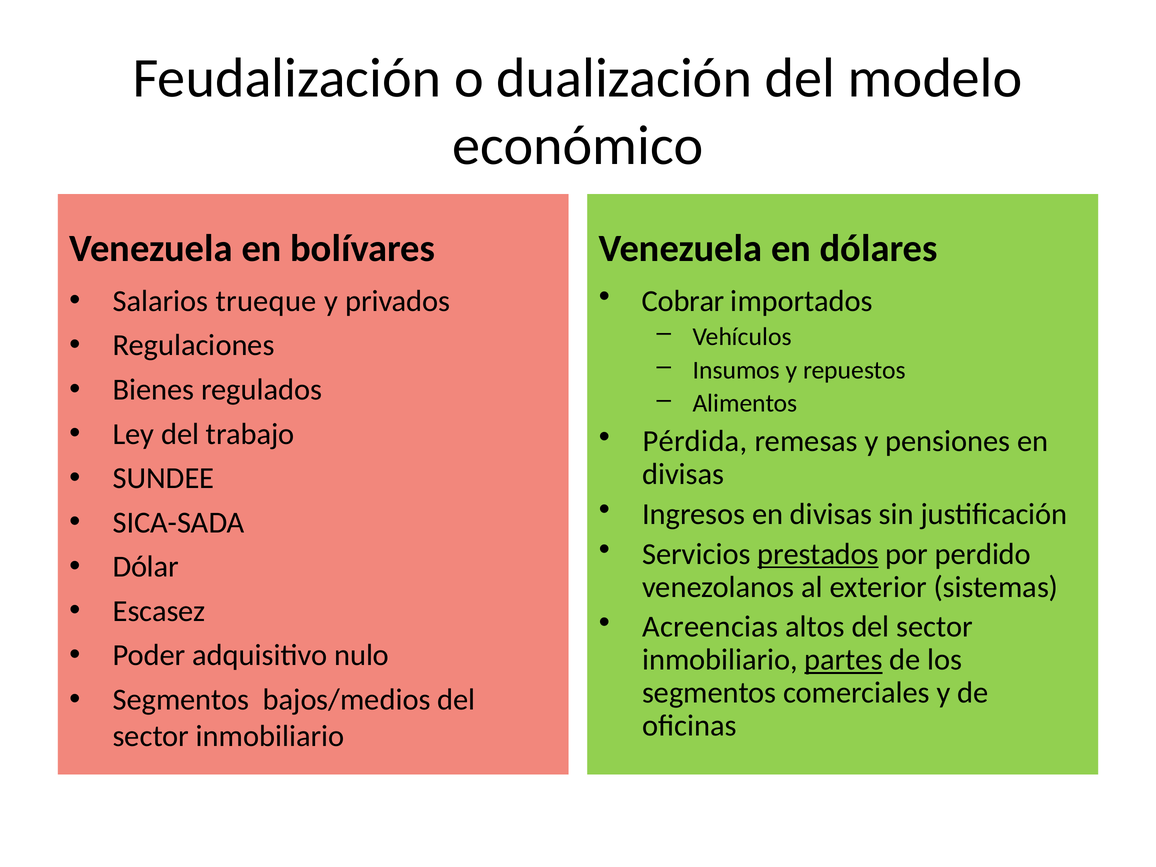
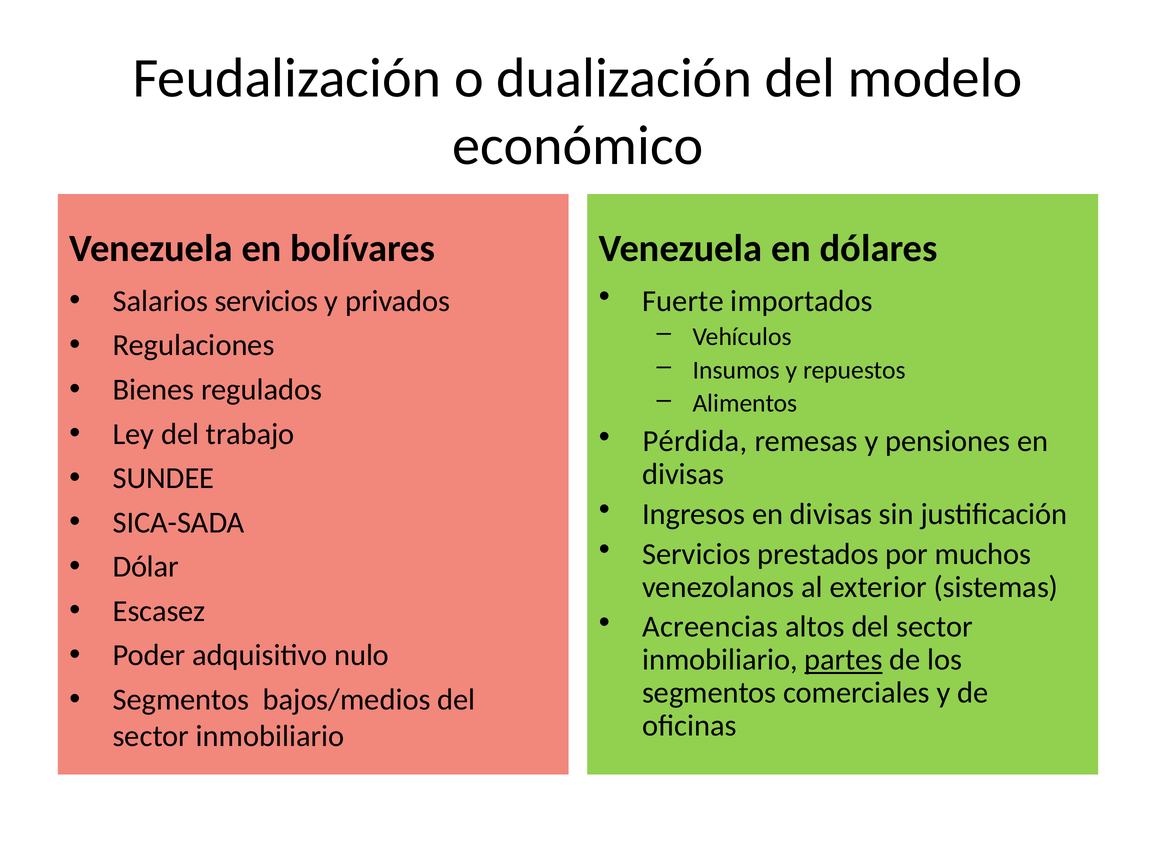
Cobrar: Cobrar -> Fuerte
Salarios trueque: trueque -> servicios
prestados underline: present -> none
perdido: perdido -> muchos
